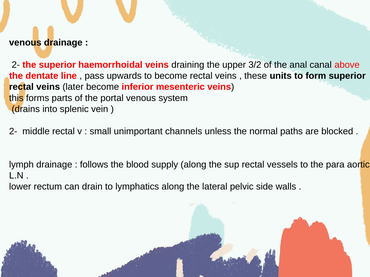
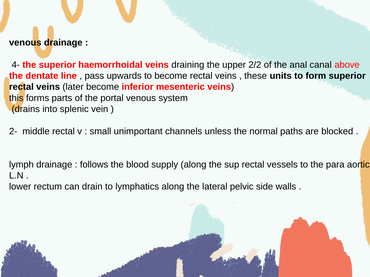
2- at (16, 65): 2- -> 4-
3/2: 3/2 -> 2/2
